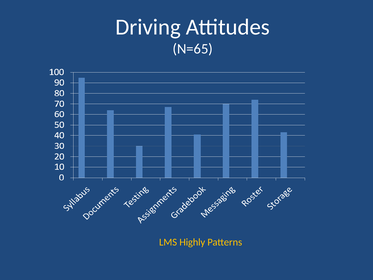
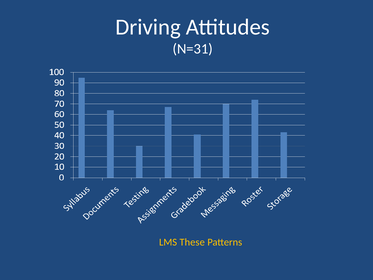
N=65: N=65 -> N=31
Highly: Highly -> These
